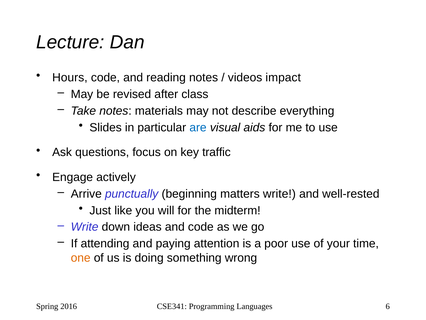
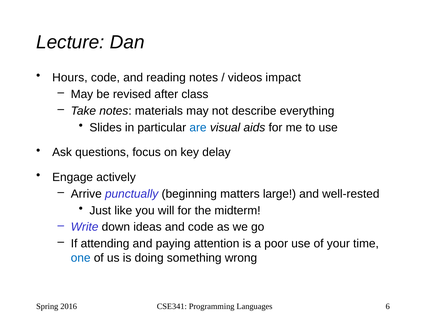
traffic: traffic -> delay
matters write: write -> large
one colour: orange -> blue
